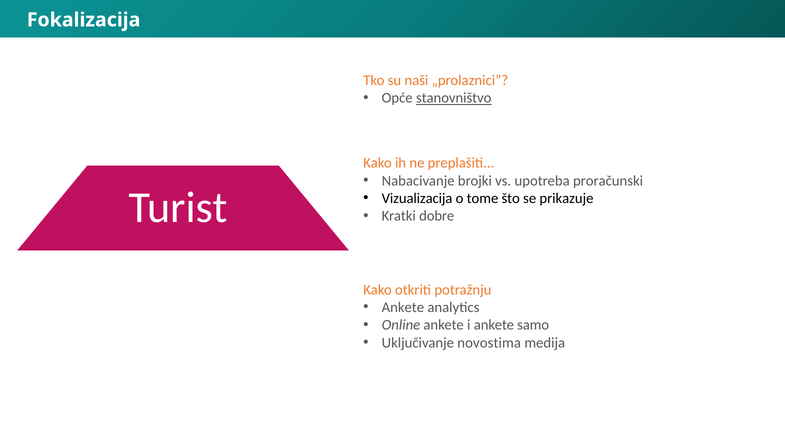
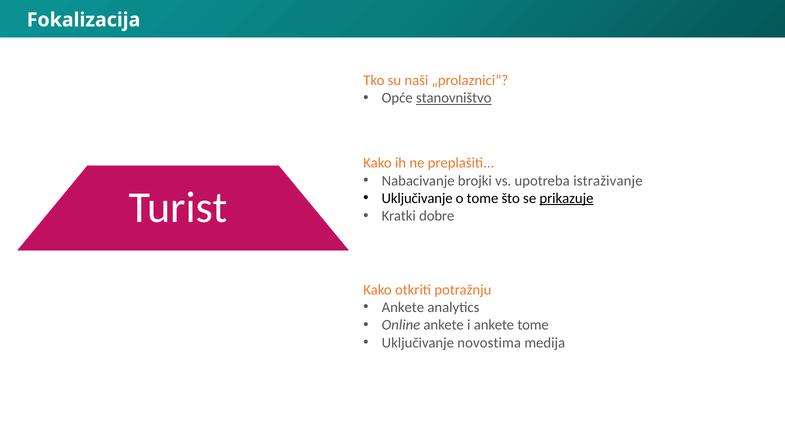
proračunski: proračunski -> istraživanje
Vizualizacija at (417, 198): Vizualizacija -> Uključivanje
prikazuje underline: none -> present
ankete samo: samo -> tome
